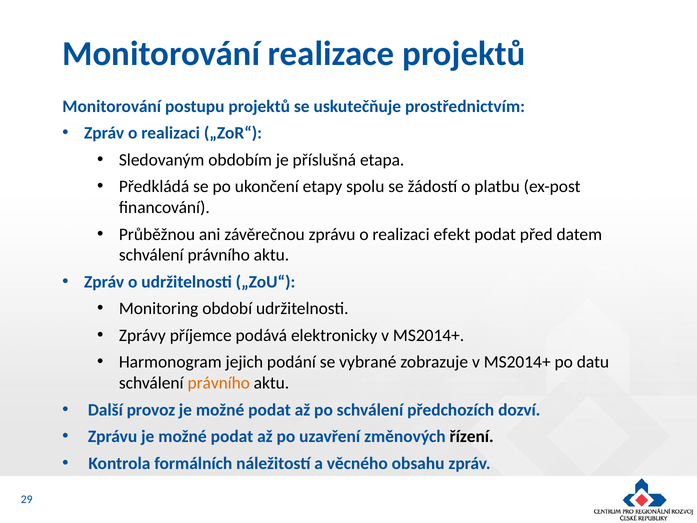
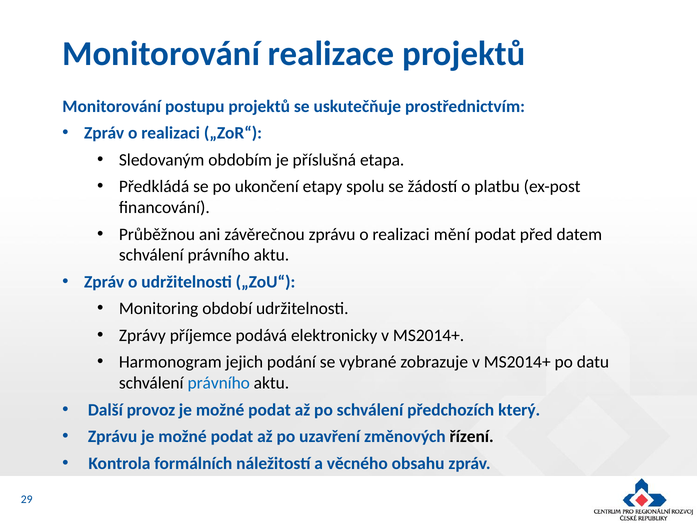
efekt: efekt -> mění
právního at (219, 383) colour: orange -> blue
dozví: dozví -> který
